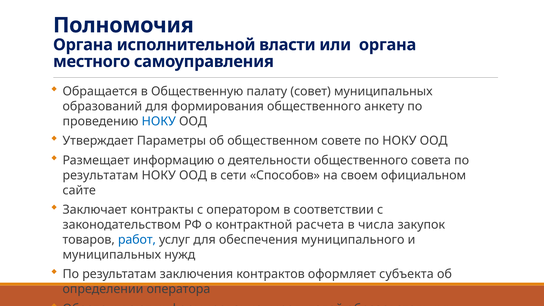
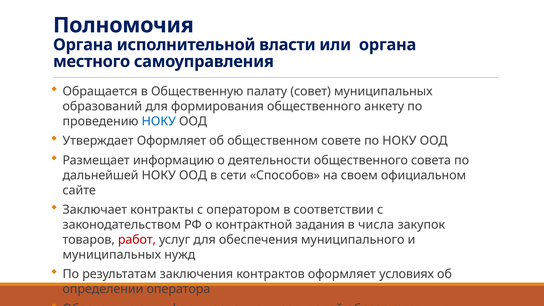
Утверждает Параметры: Параметры -> Оформляет
результатам at (100, 175): результатам -> дальнейшей
расчета: расчета -> задания
работ colour: blue -> red
оформляет субъекта: субъекта -> условиях
